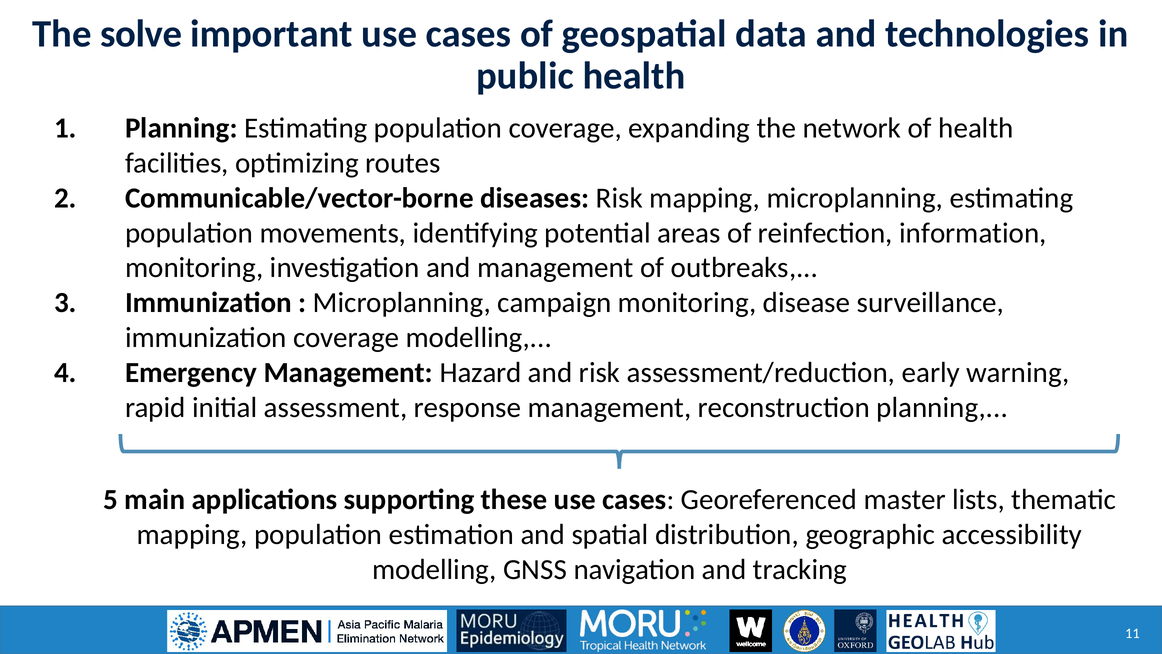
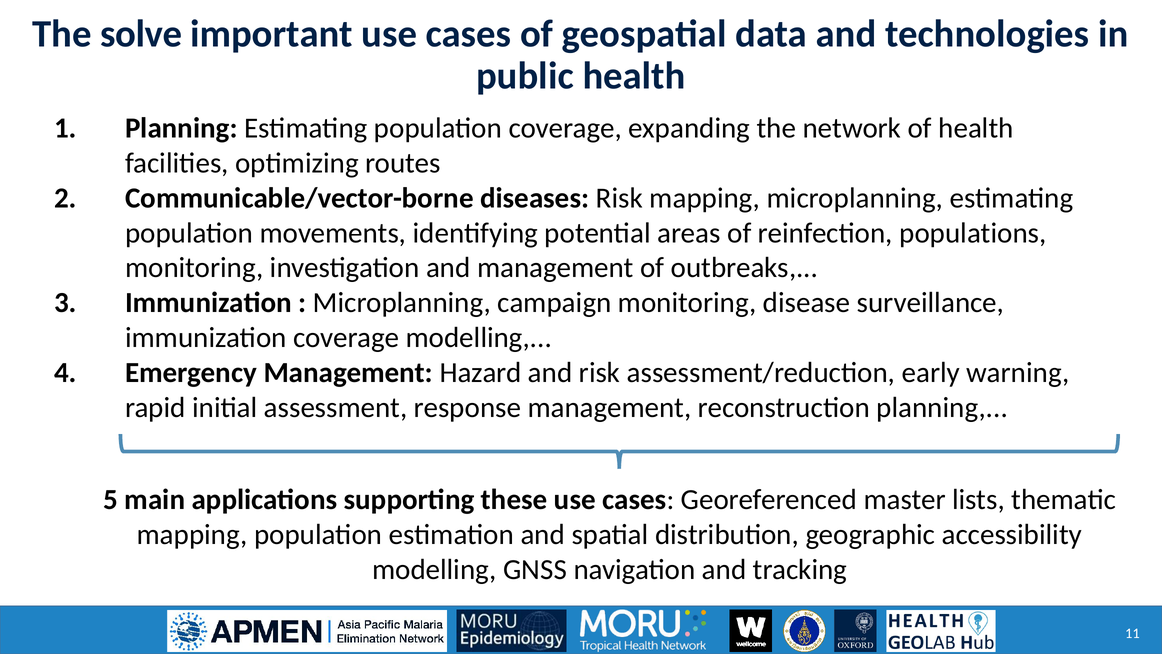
information: information -> populations
